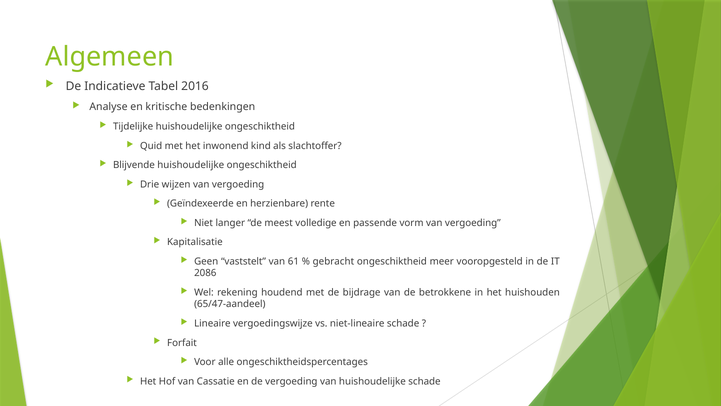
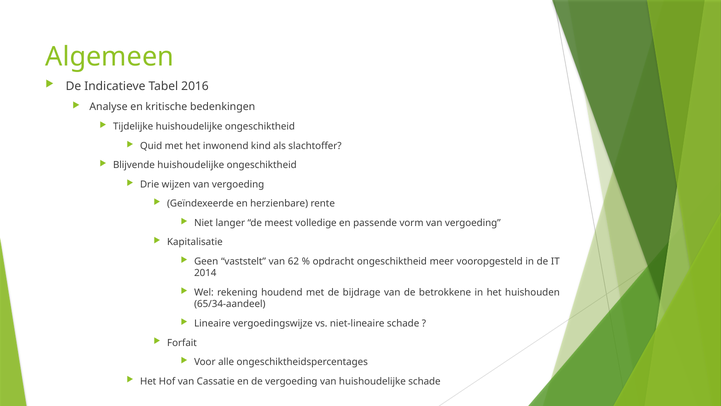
61: 61 -> 62
gebracht: gebracht -> opdracht
2086: 2086 -> 2014
65/47-aandeel: 65/47-aandeel -> 65/34-aandeel
